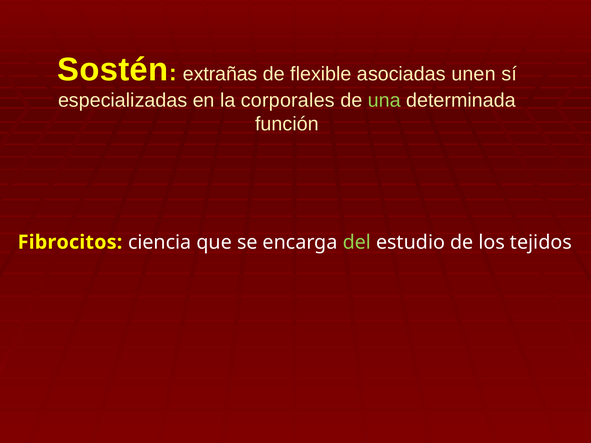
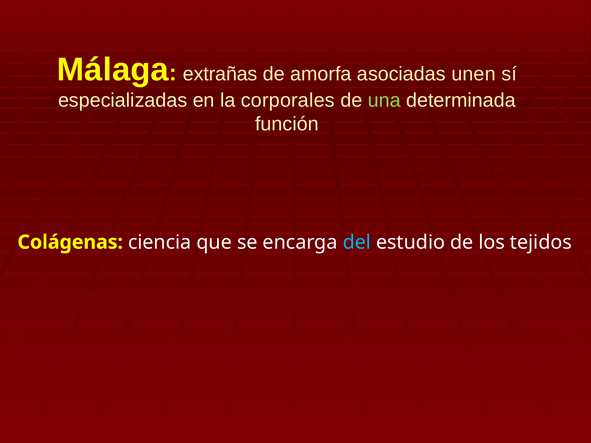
Sostén: Sostén -> Málaga
flexible: flexible -> amorfa
Fibrocitos: Fibrocitos -> Colágenas
del colour: light green -> light blue
